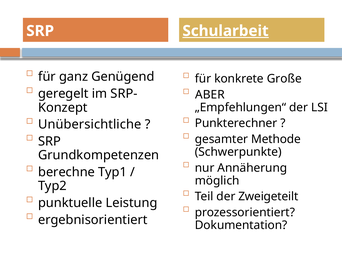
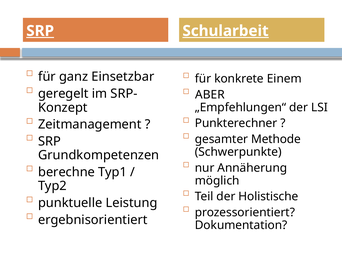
SRP at (40, 31) underline: none -> present
Genügend: Genügend -> Einsetzbar
Große: Große -> Einem
Unübersichtliche: Unübersichtliche -> Zeitmanagement
Zweigeteilt: Zweigeteilt -> Holistische
